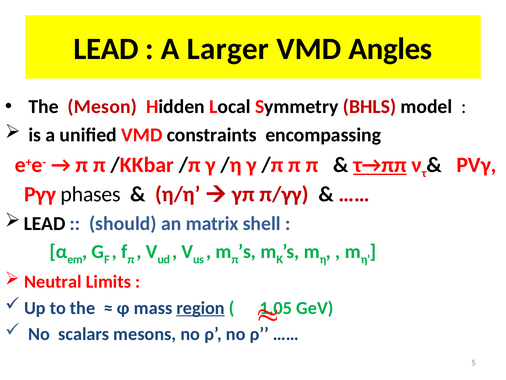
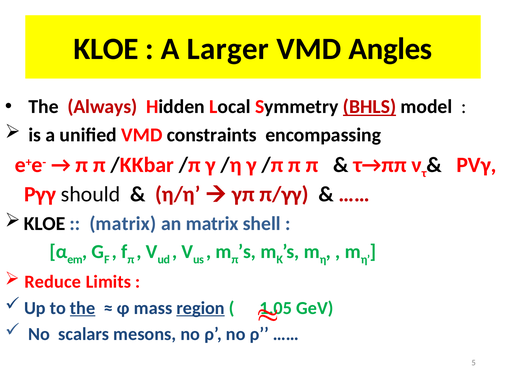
LEAD at (106, 49): LEAD -> KLOE
Meson: Meson -> Always
BHLS underline: none -> present
τ→ππ underline: present -> none
phases: phases -> should
LEAD at (45, 223): LEAD -> KLOE
should at (123, 223): should -> matrix
Neutral: Neutral -> Reduce
the at (83, 308) underline: none -> present
